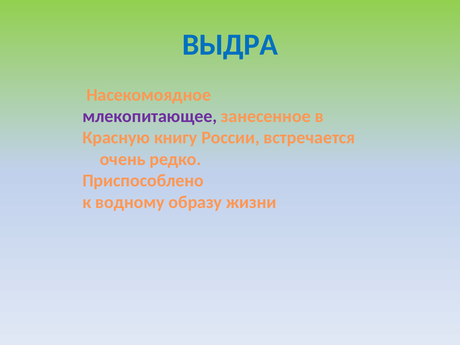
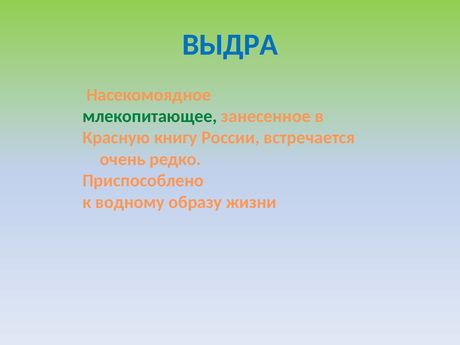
млекопитающее colour: purple -> green
